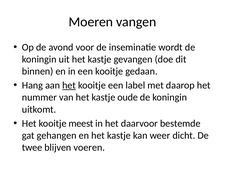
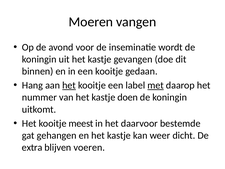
met underline: none -> present
oude: oude -> doen
twee: twee -> extra
